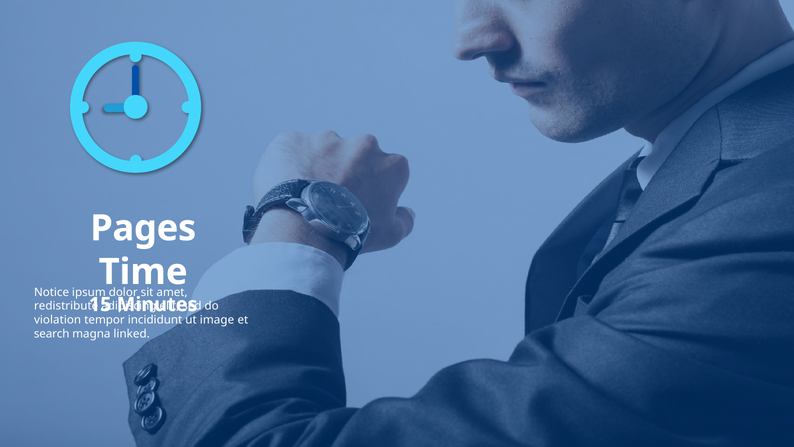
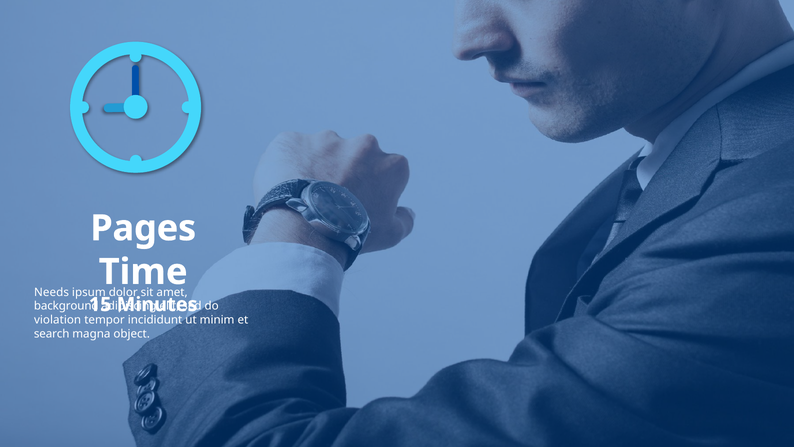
Notice: Notice -> Needs
redistribute: redistribute -> background
image: image -> minim
linked: linked -> object
